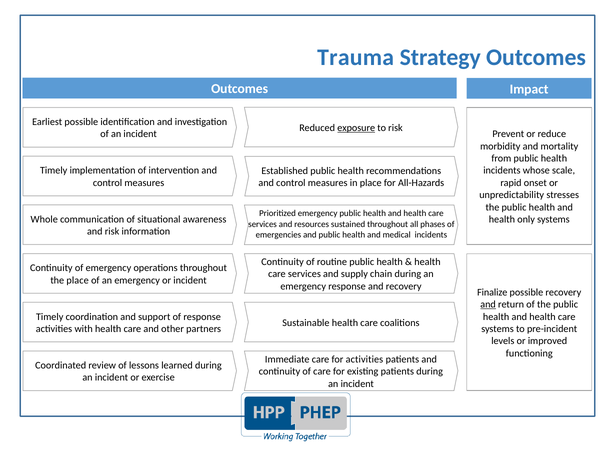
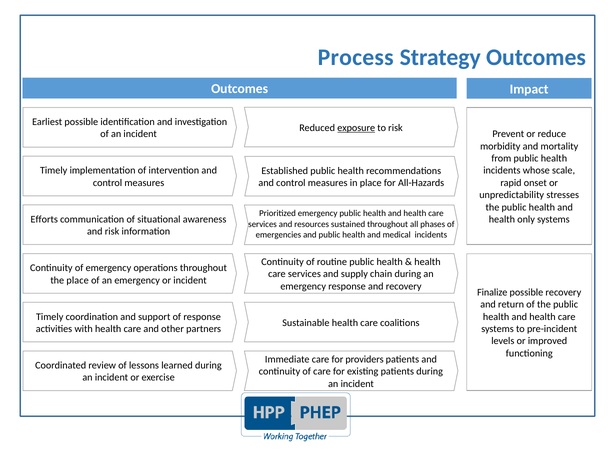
Trauma: Trauma -> Process
Whole: Whole -> Efforts
and at (488, 304) underline: present -> none
for activities: activities -> providers
